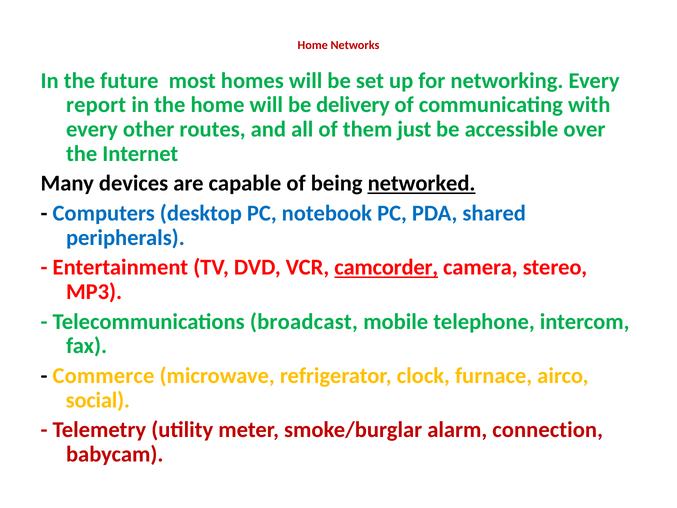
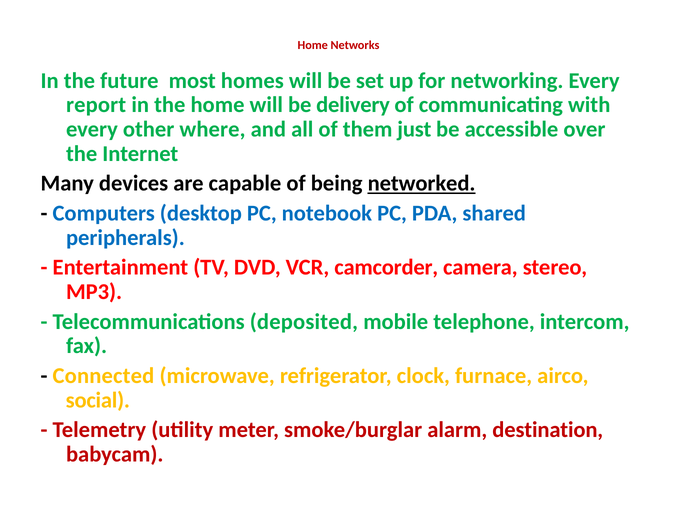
routes: routes -> where
camcorder underline: present -> none
broadcast: broadcast -> deposited
Commerce: Commerce -> Connected
connection: connection -> destination
